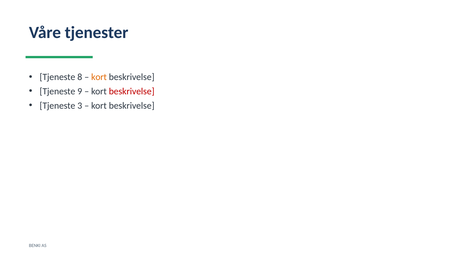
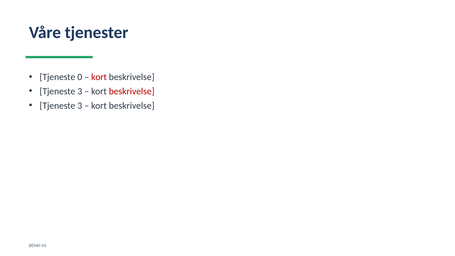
8: 8 -> 0
kort at (99, 77) colour: orange -> red
9 at (80, 91): 9 -> 3
